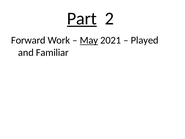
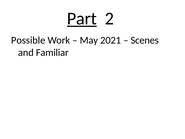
Forward: Forward -> Possible
May underline: present -> none
Played: Played -> Scenes
